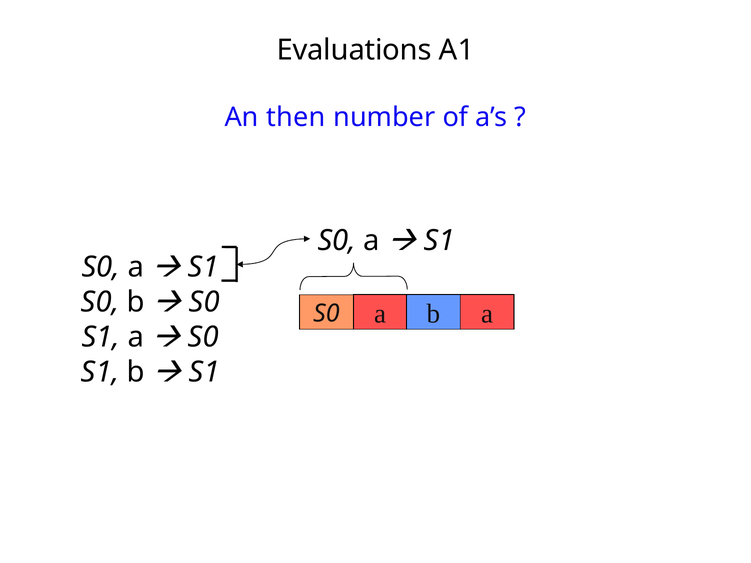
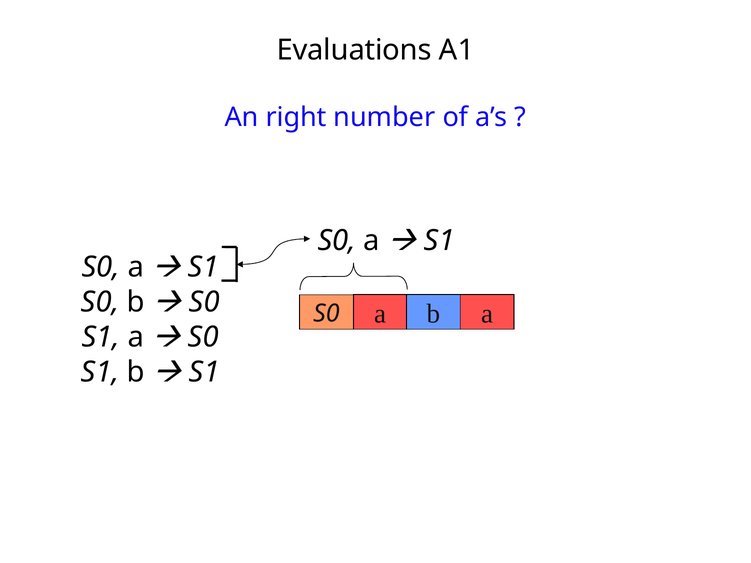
then: then -> right
